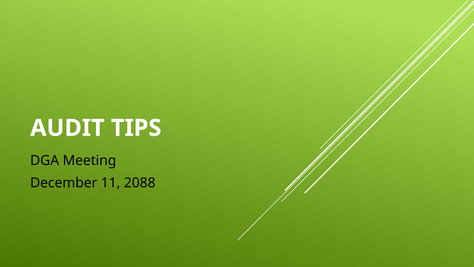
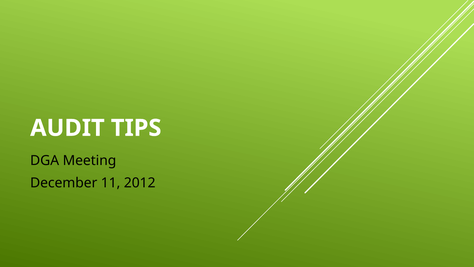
2088: 2088 -> 2012
